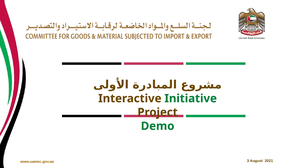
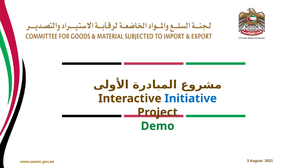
Initiative colour: green -> blue
